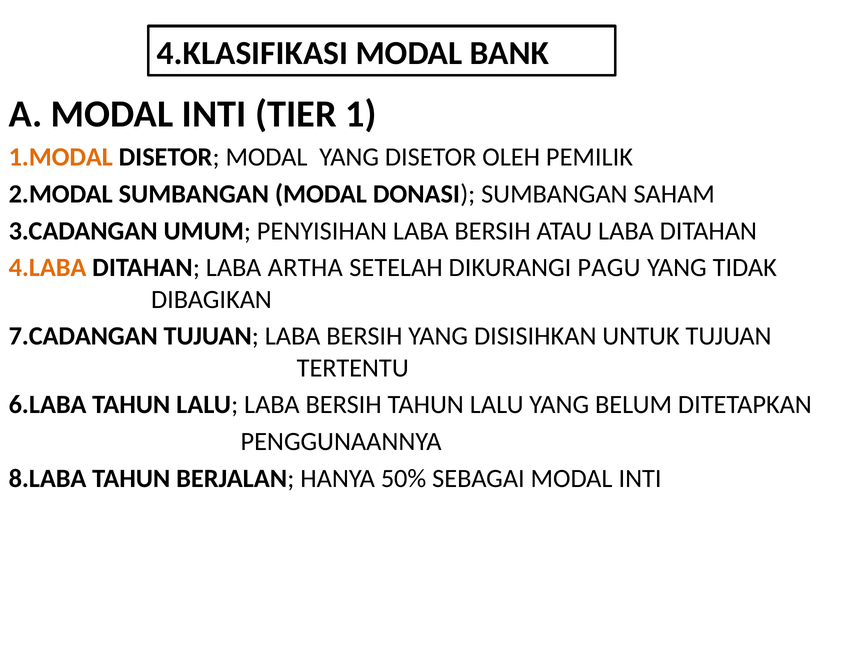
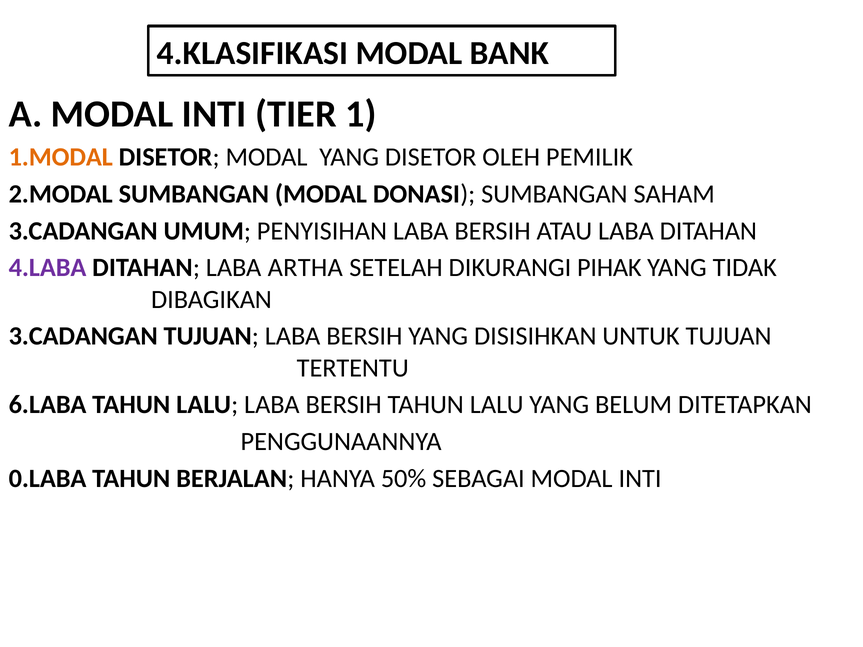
4.LABA colour: orange -> purple
PAGU: PAGU -> PIHAK
7.CADANGAN at (83, 336): 7.CADANGAN -> 3.CADANGAN
8.LABA: 8.LABA -> 0.LABA
